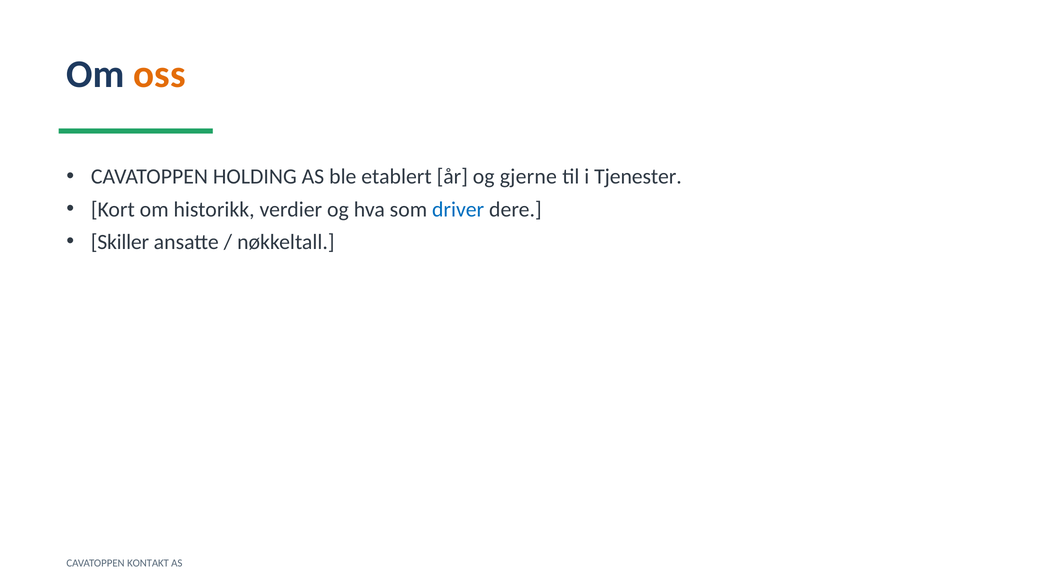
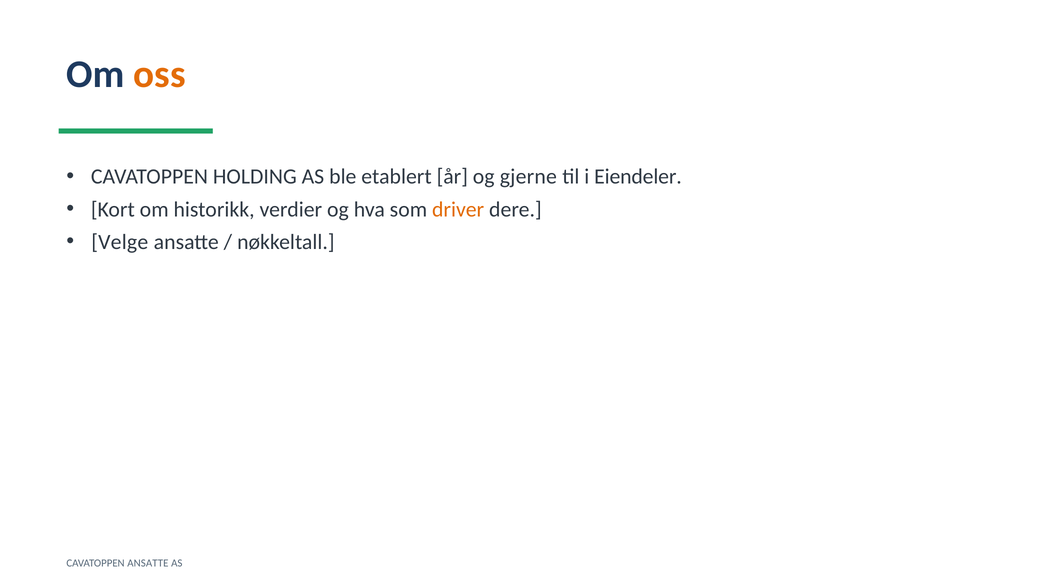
Tjenester: Tjenester -> Eiendeler
driver colour: blue -> orange
Skiller: Skiller -> Velge
CAVATOPPEN KONTAKT: KONTAKT -> ANSATTE
